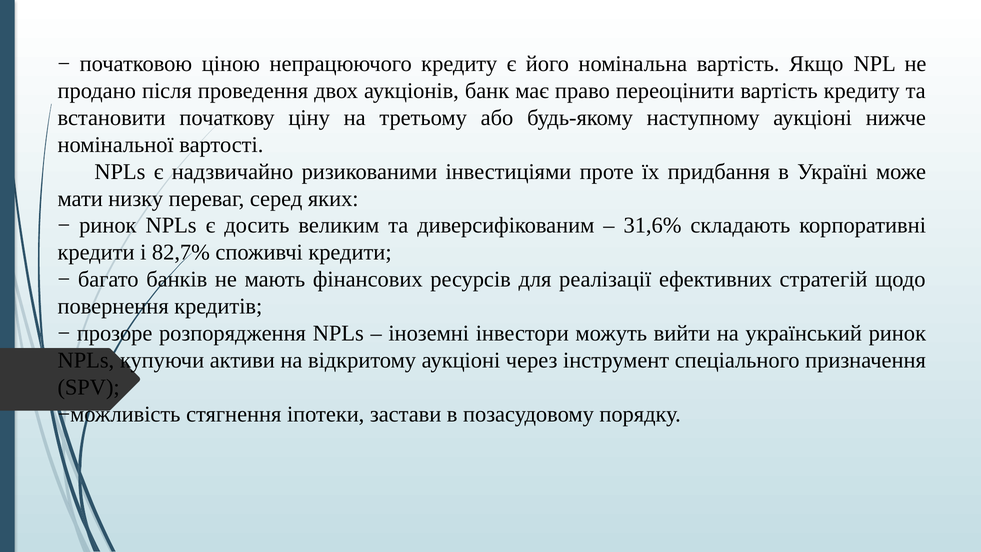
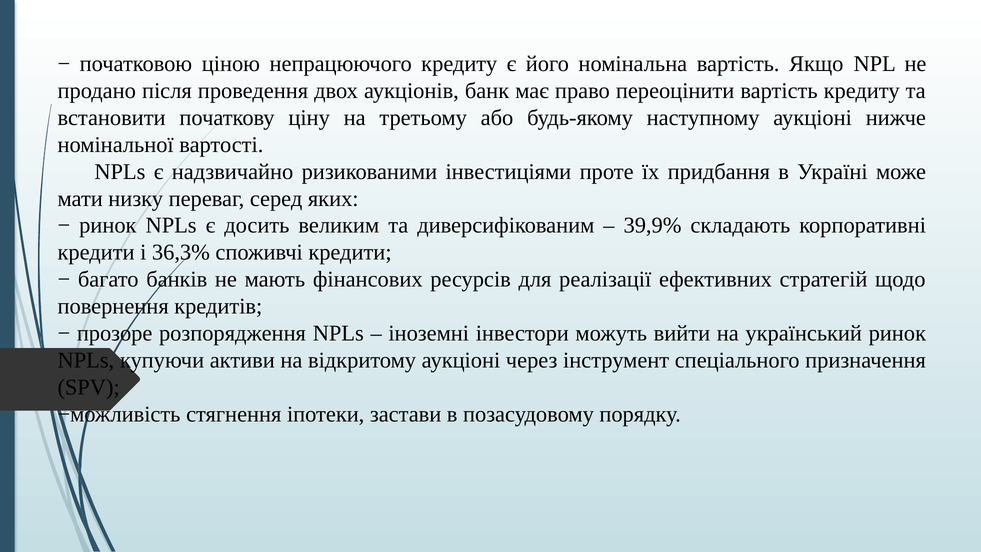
31,6%: 31,6% -> 39,9%
82,7%: 82,7% -> 36,3%
